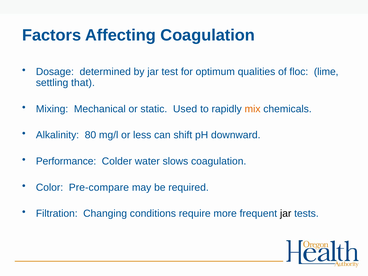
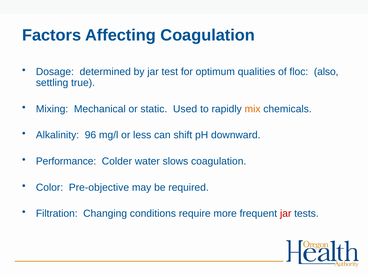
lime: lime -> also
that: that -> true
80: 80 -> 96
Pre-compare: Pre-compare -> Pre-objective
jar at (286, 214) colour: black -> red
